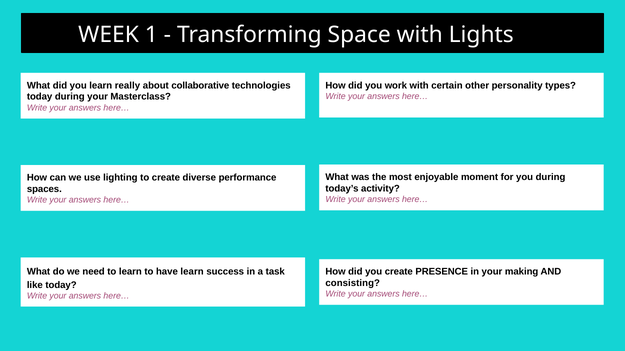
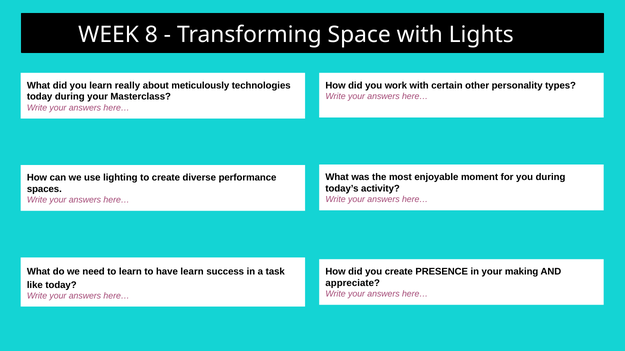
1: 1 -> 8
collaborative: collaborative -> meticulously
consisting: consisting -> appreciate
